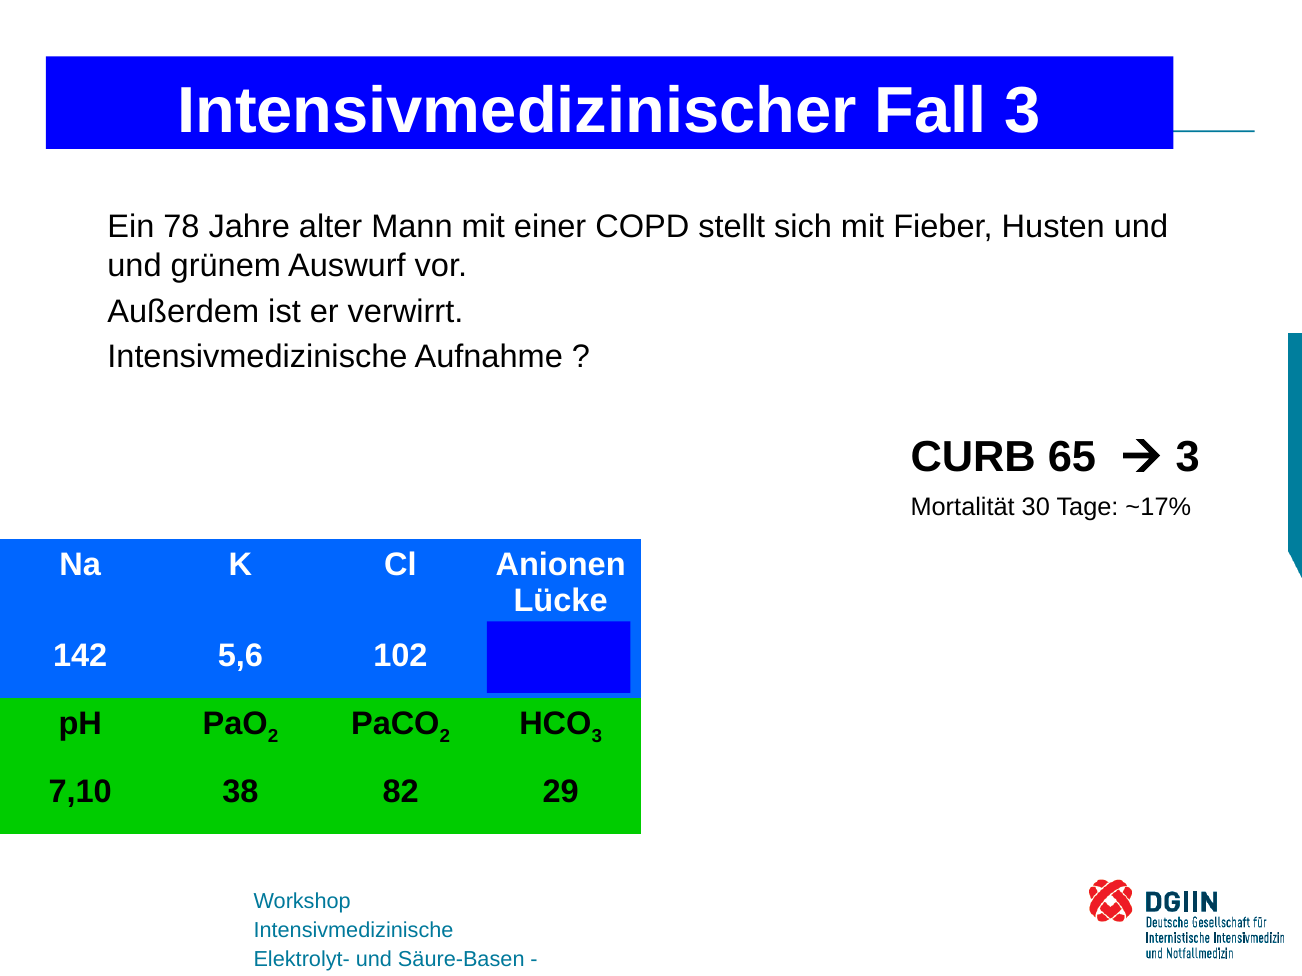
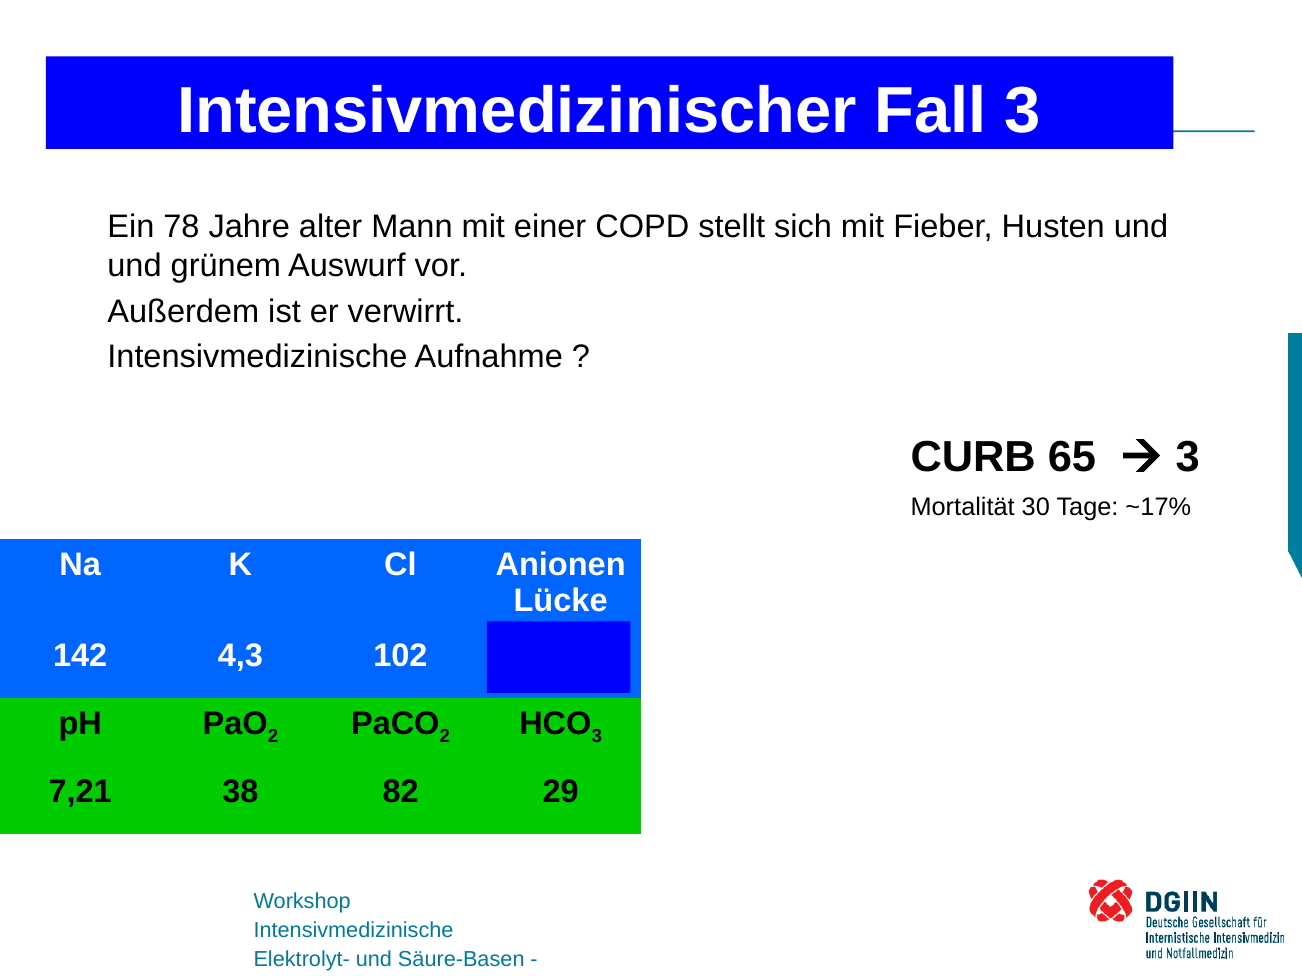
5,6: 5,6 -> 4,3
7,10: 7,10 -> 7,21
